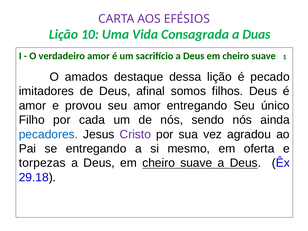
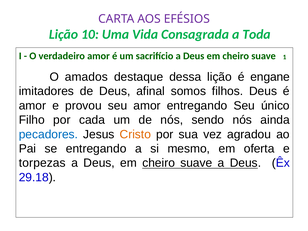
Duas: Duas -> Toda
pecado: pecado -> engane
Cristo colour: purple -> orange
